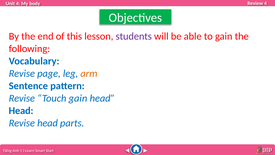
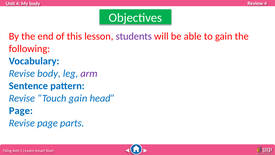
Revise page: page -> body
arm colour: orange -> purple
Head at (21, 110): Head -> Page
Revise head: head -> page
